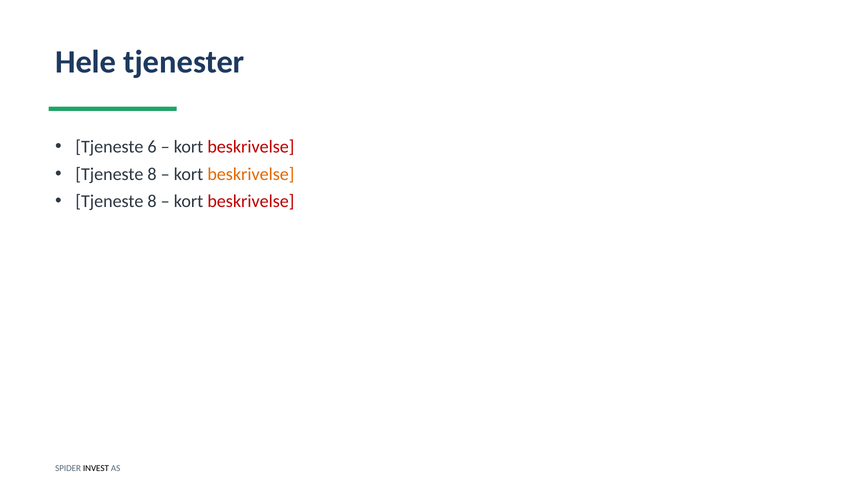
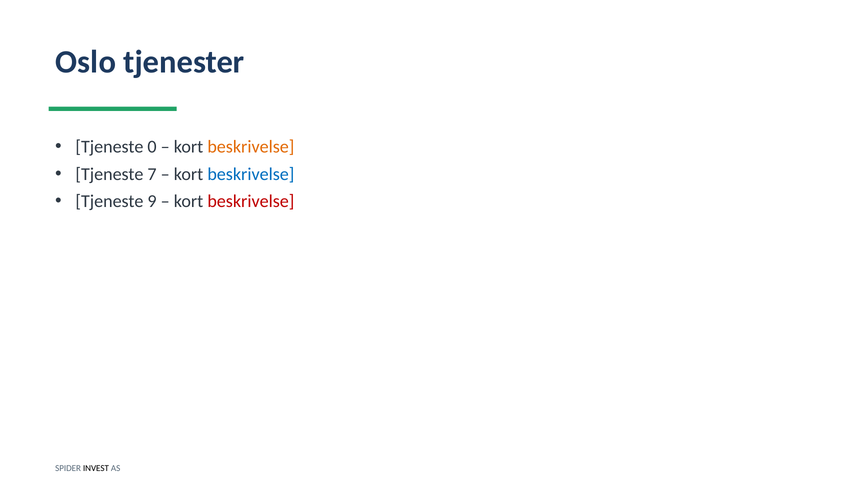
Hele: Hele -> Oslo
6: 6 -> 0
beskrivelse at (251, 147) colour: red -> orange
8 at (152, 174): 8 -> 7
beskrivelse at (251, 174) colour: orange -> blue
8 at (152, 201): 8 -> 9
